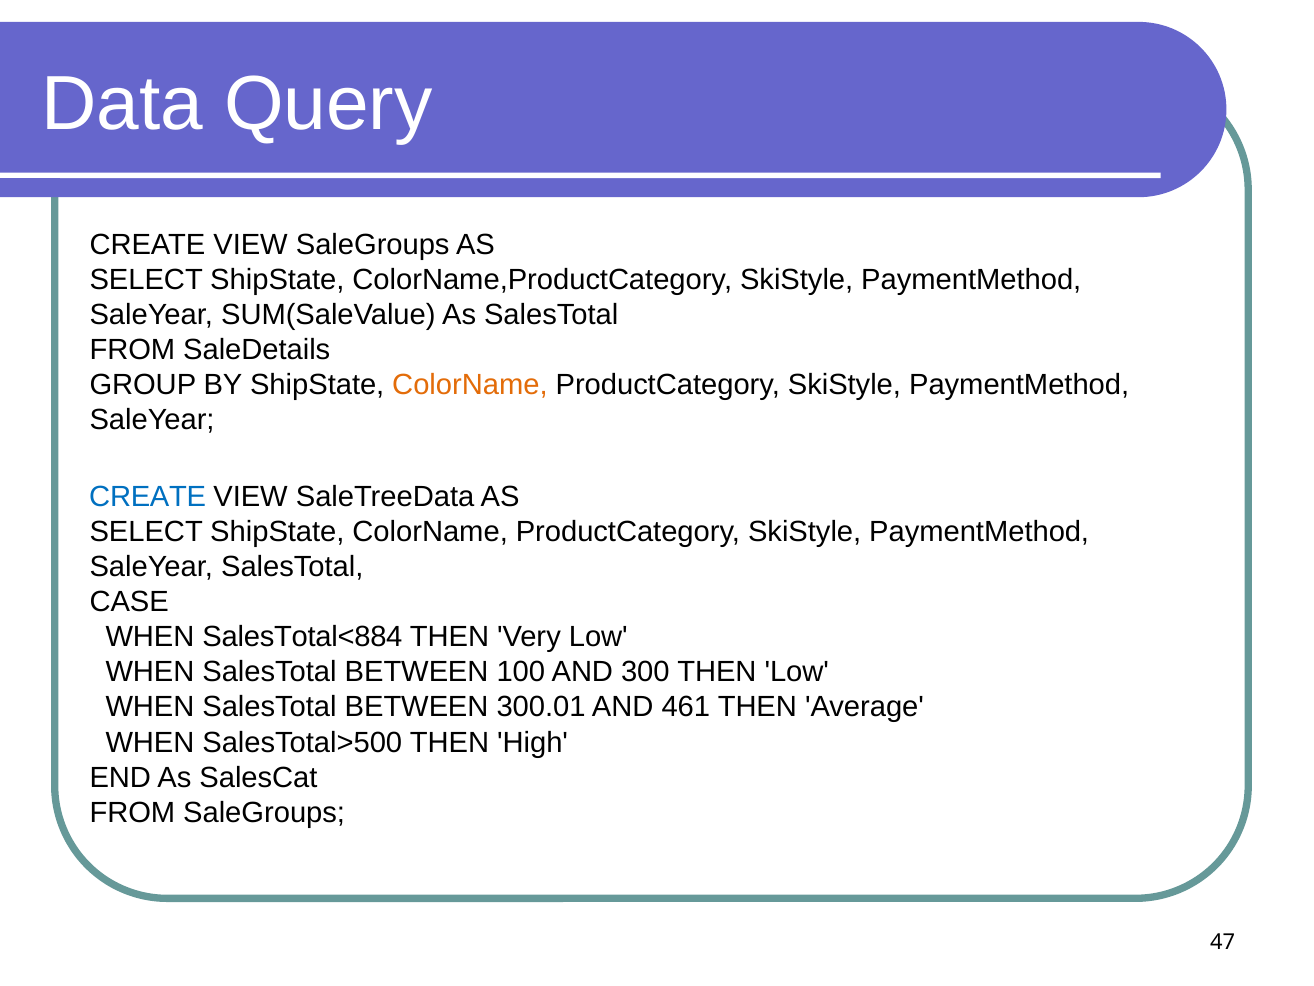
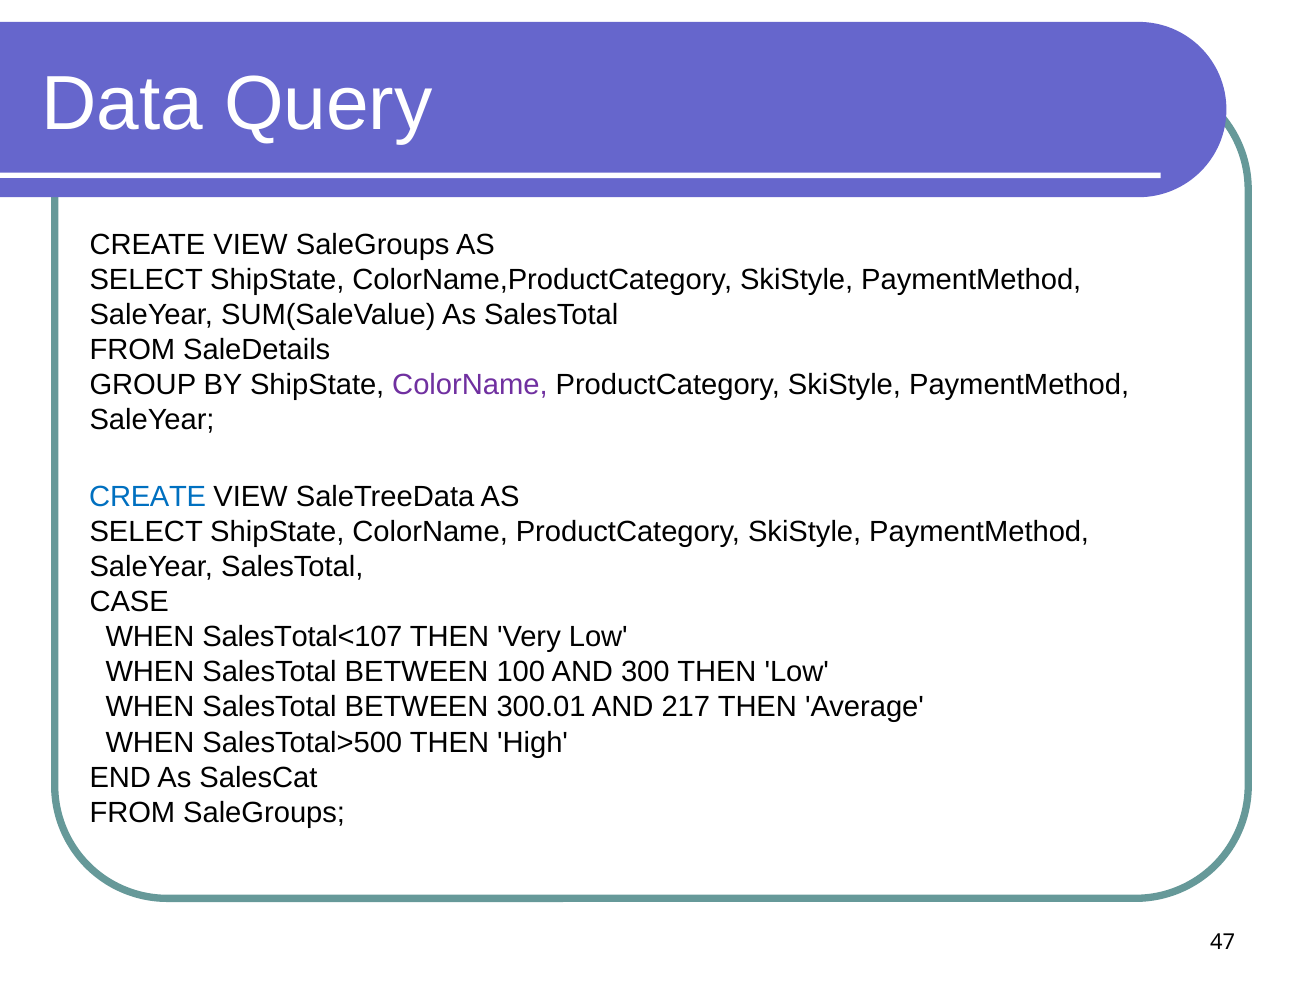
ColorName at (470, 385) colour: orange -> purple
SalesTotal<884: SalesTotal<884 -> SalesTotal<107
461: 461 -> 217
